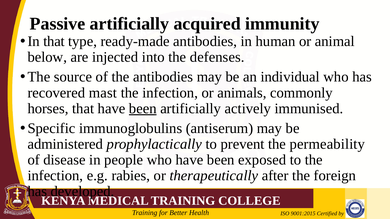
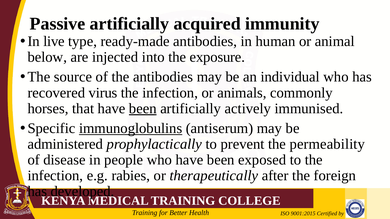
In that: that -> live
defenses: defenses -> exposure
mast: mast -> virus
immunoglobulins underline: none -> present
